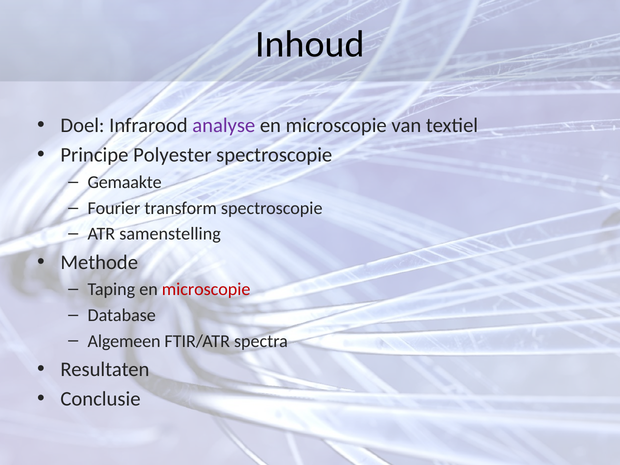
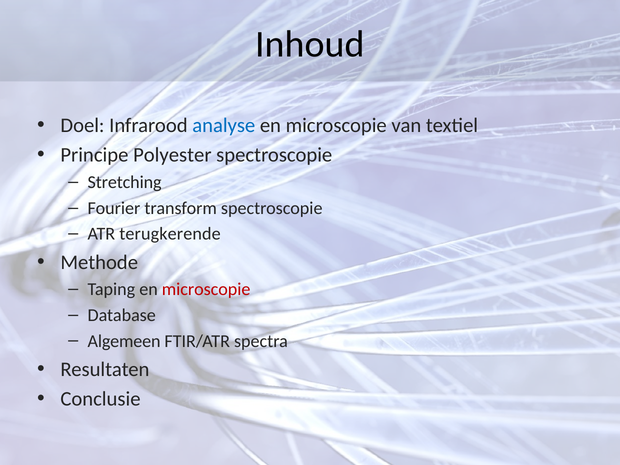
analyse colour: purple -> blue
Gemaakte: Gemaakte -> Stretching
samenstelling: samenstelling -> terugkerende
